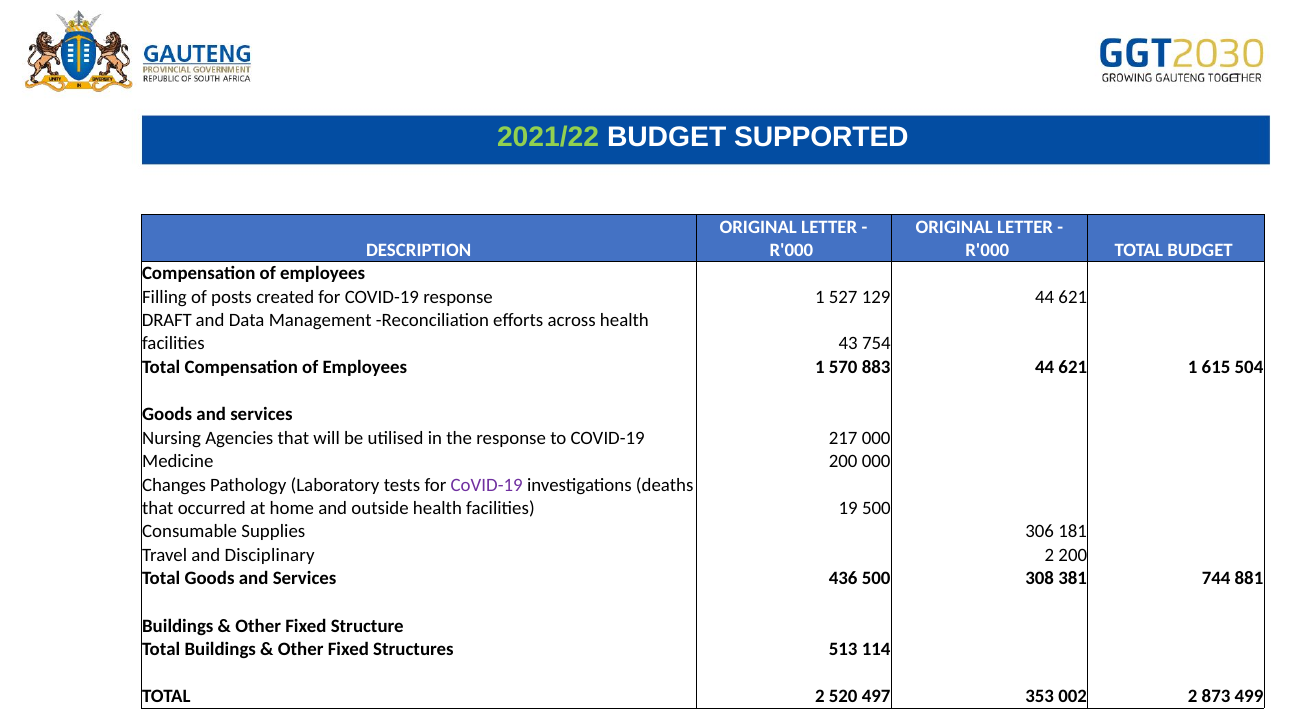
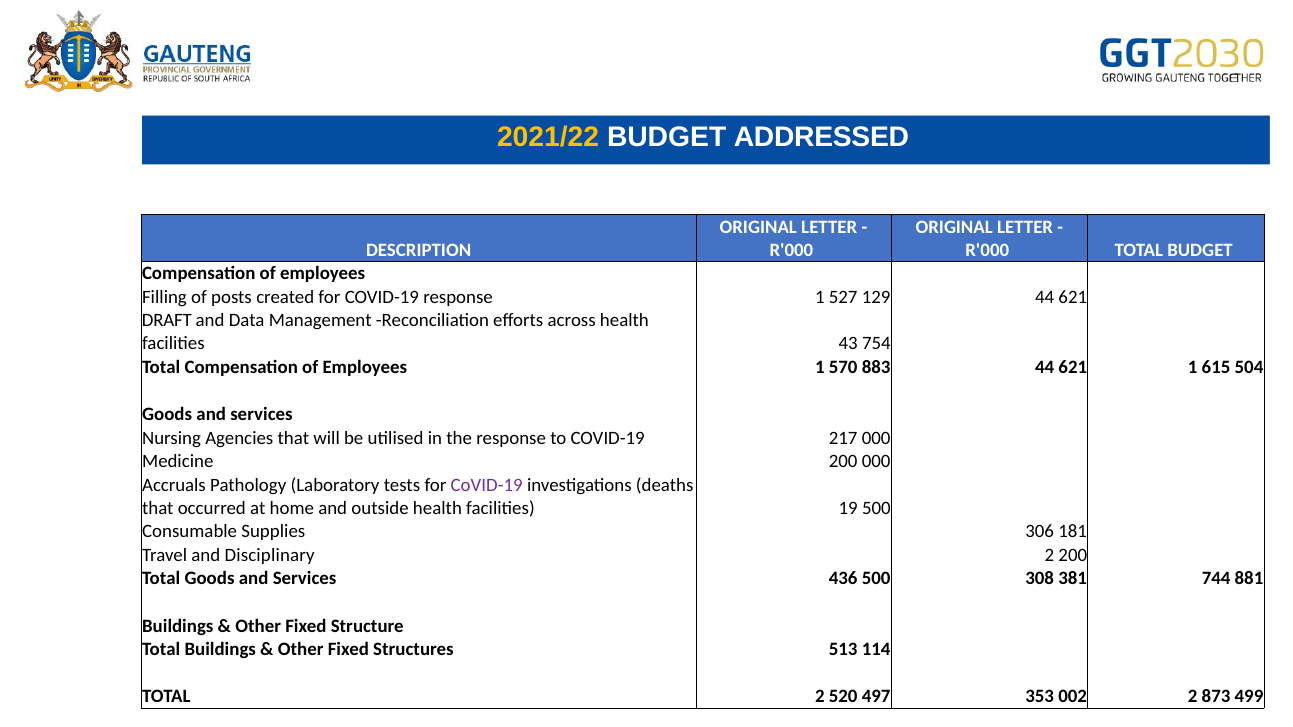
2021/22 colour: light green -> yellow
SUPPORTED: SUPPORTED -> ADDRESSED
Changes: Changes -> Accruals
